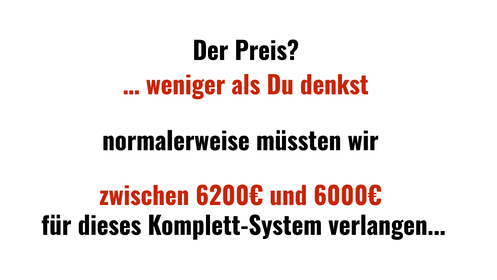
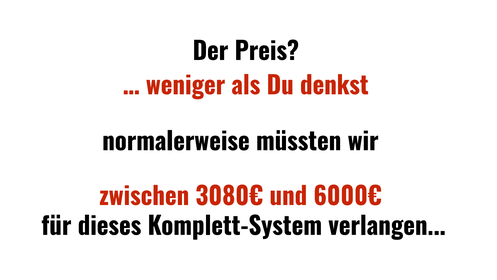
6200€: 6200€ -> 3080€
